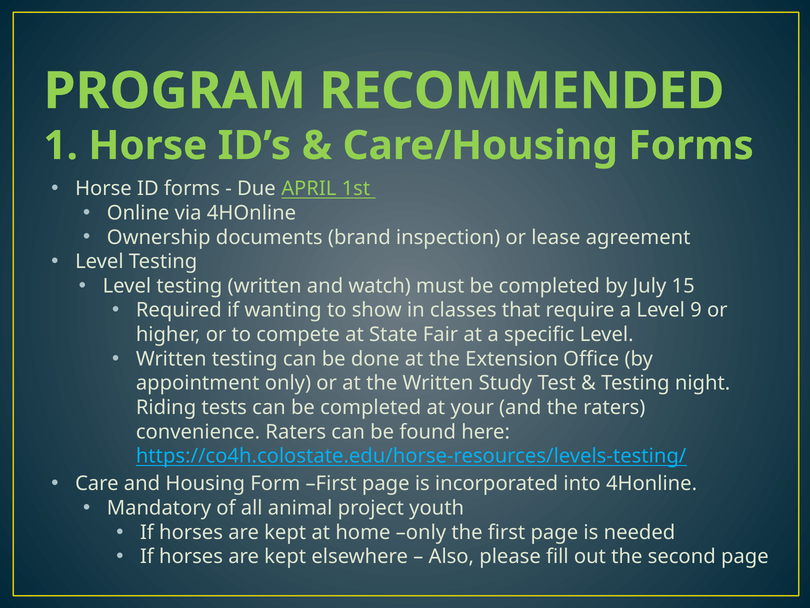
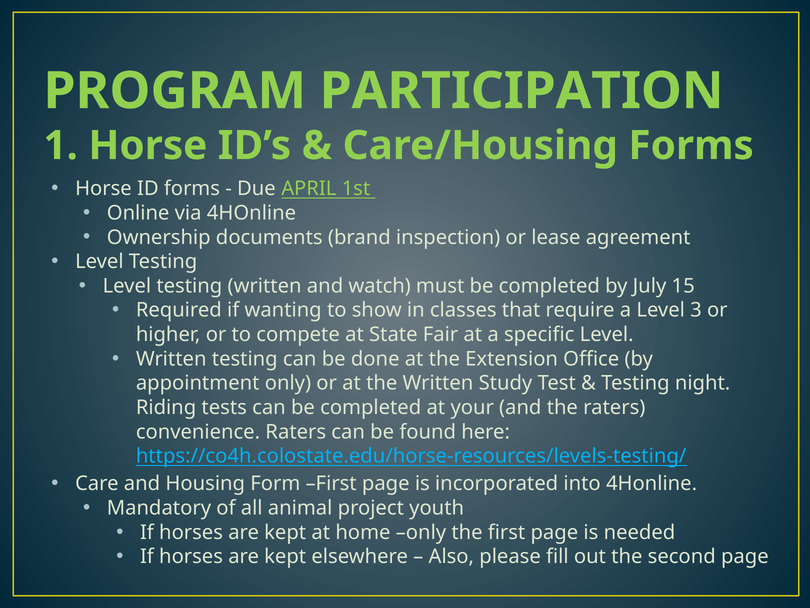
RECOMMENDED: RECOMMENDED -> PARTICIPATION
9: 9 -> 3
